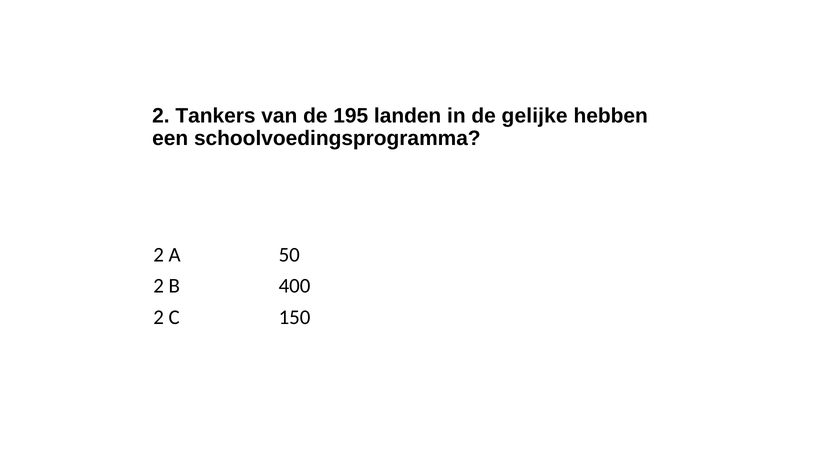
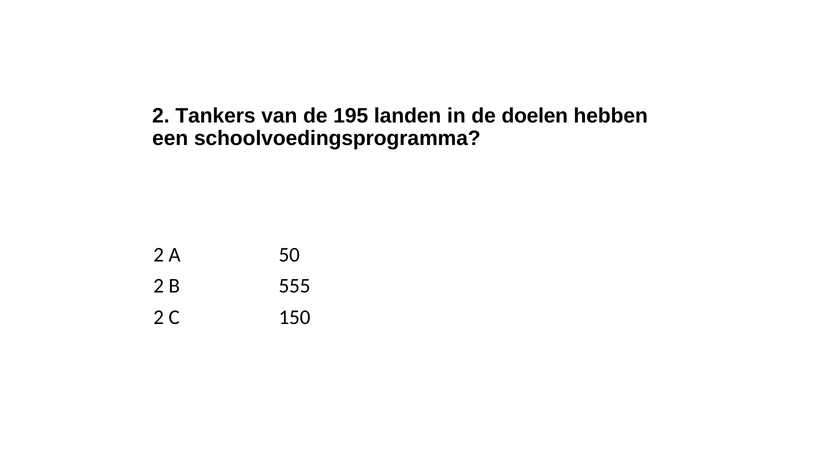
gelijke: gelijke -> doelen
400: 400 -> 555
